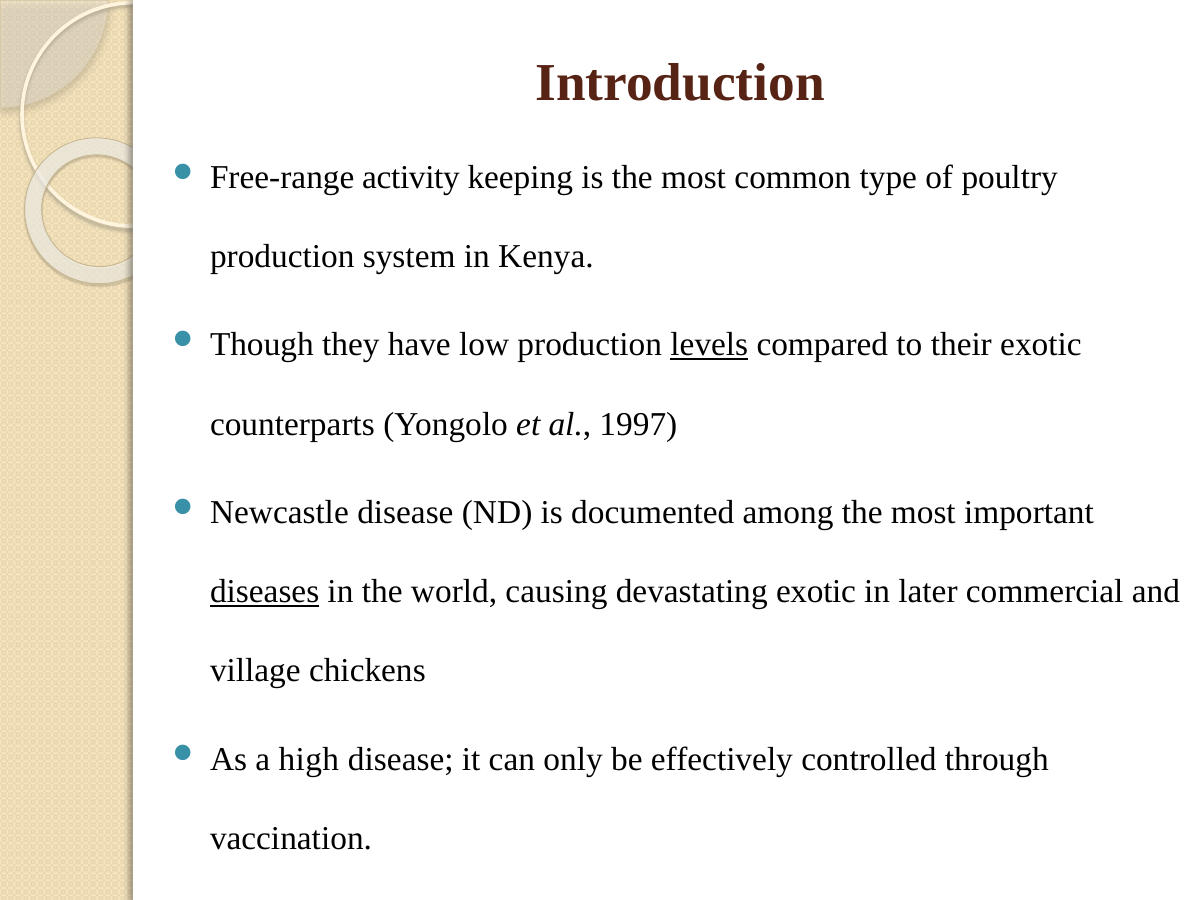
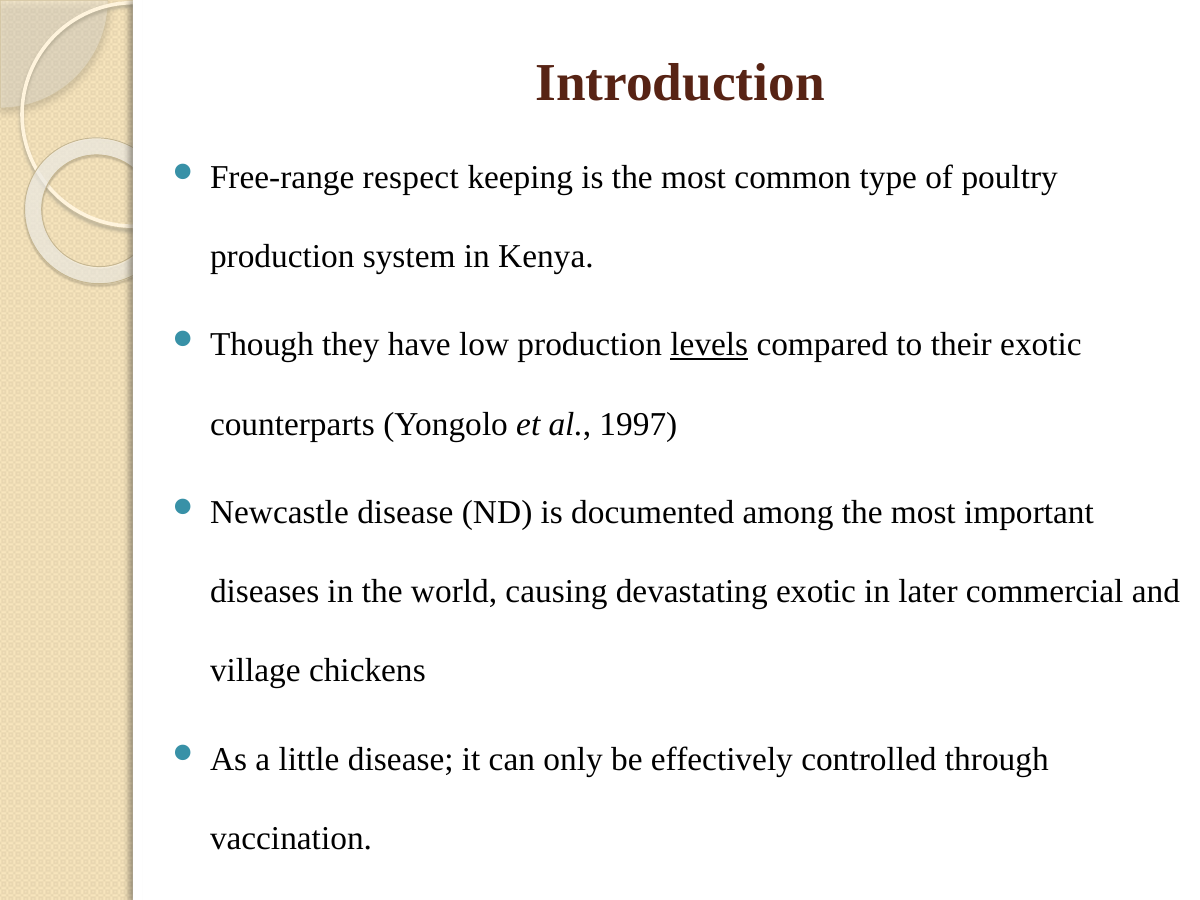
activity: activity -> respect
diseases underline: present -> none
high: high -> little
